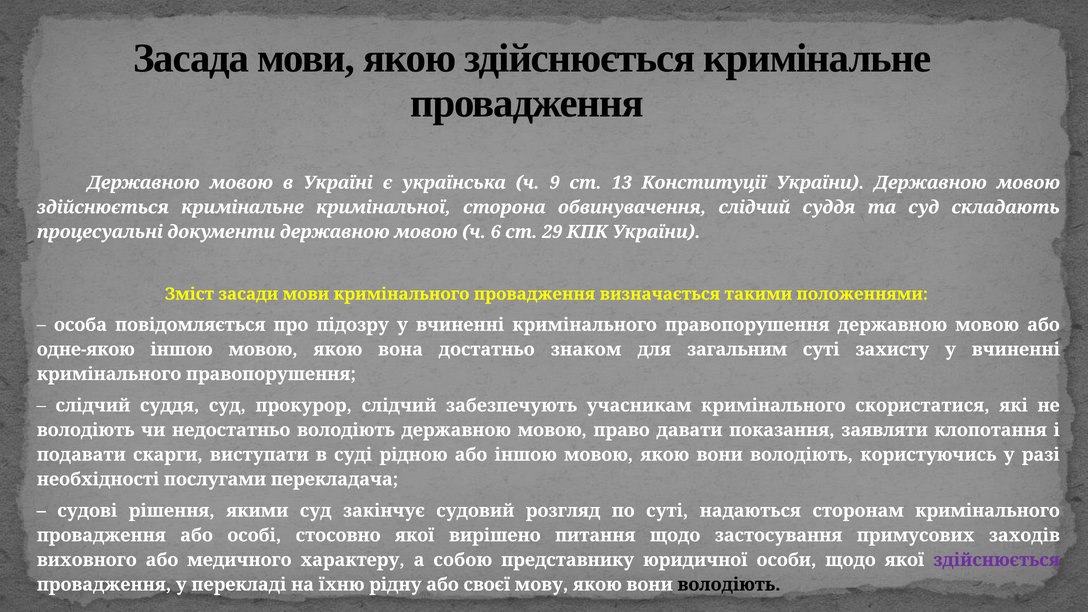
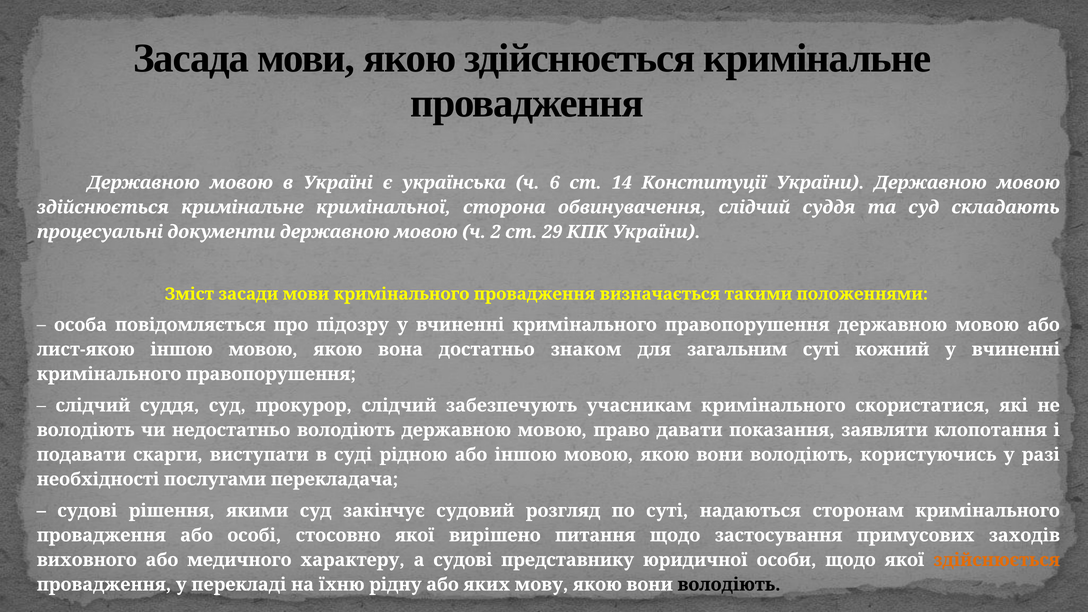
9: 9 -> 6
13: 13 -> 14
6: 6 -> 2
одне-якою: одне-якою -> лист-якою
захисту: захисту -> кожний
а собою: собою -> судові
здійснюється at (997, 560) colour: purple -> orange
своєї: своєї -> яких
